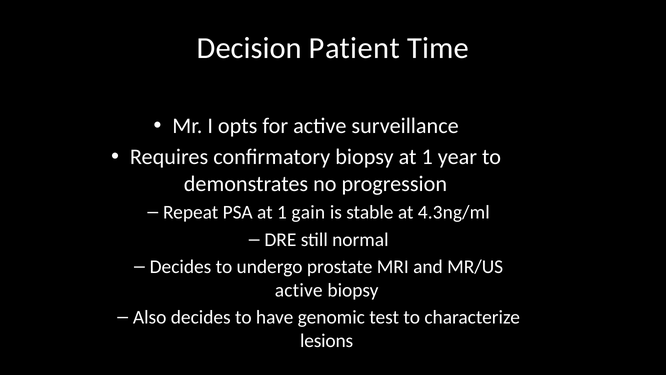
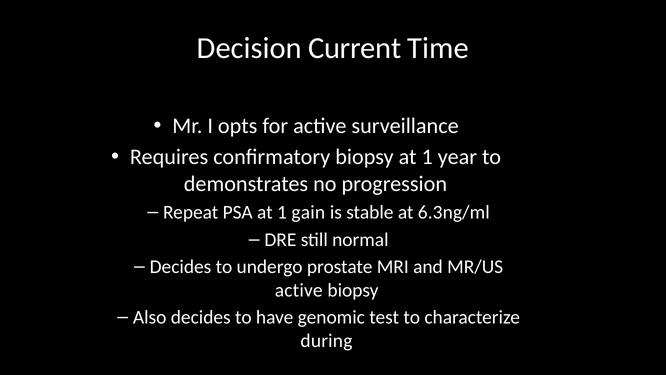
Patient: Patient -> Current
4.3ng/ml: 4.3ng/ml -> 6.3ng/ml
lesions: lesions -> during
